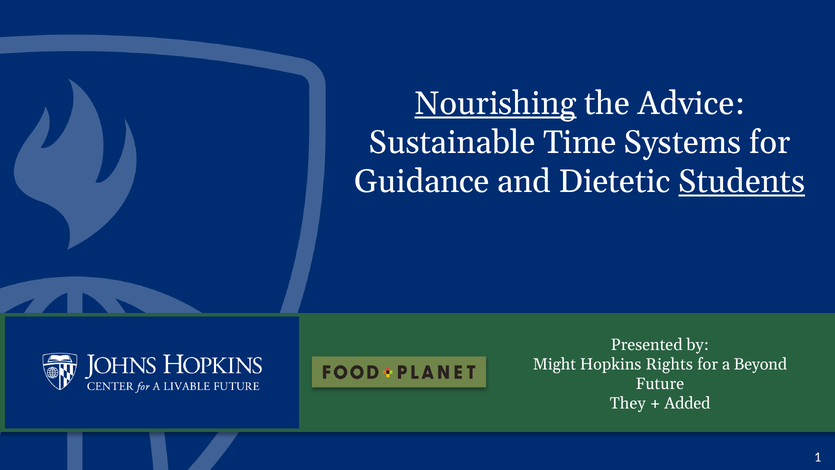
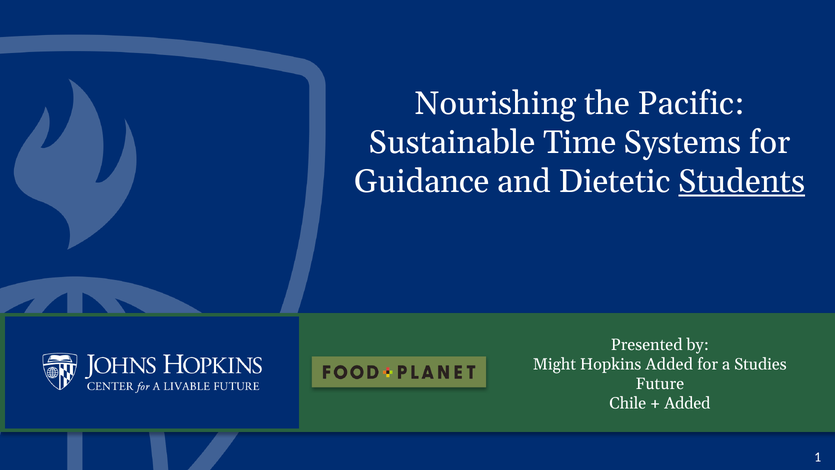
Nourishing underline: present -> none
Advice: Advice -> Pacific
Hopkins Rights: Rights -> Added
Beyond: Beyond -> Studies
They: They -> Chile
